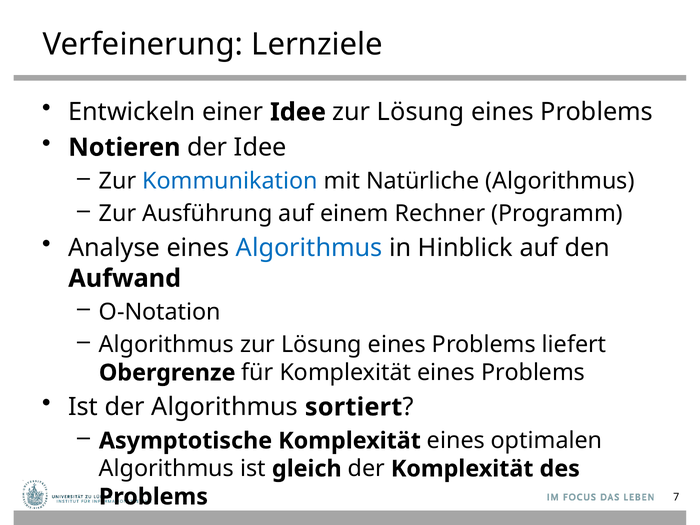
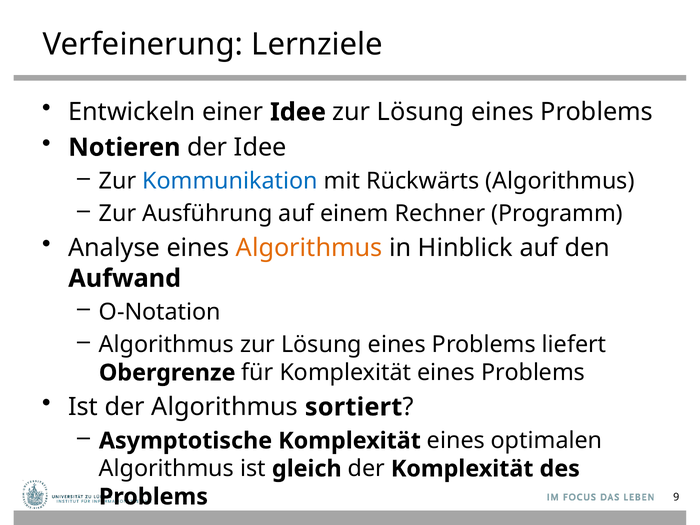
Natürliche: Natürliche -> Rückwärts
Algorithmus at (309, 248) colour: blue -> orange
7: 7 -> 9
